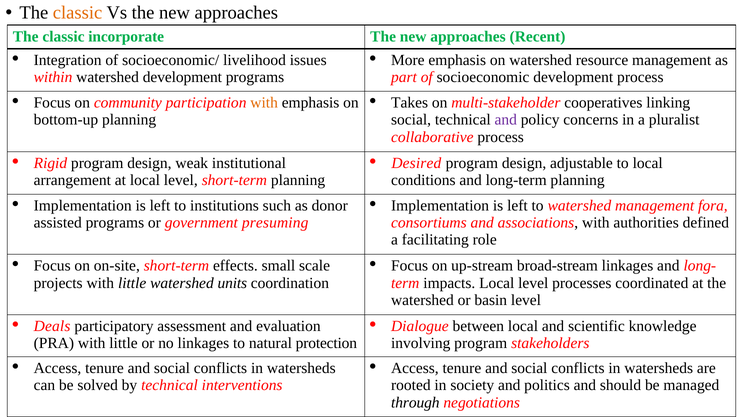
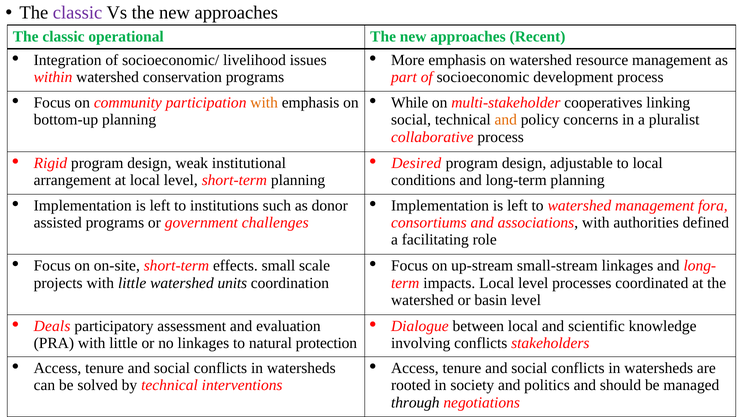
classic at (78, 13) colour: orange -> purple
incorporate: incorporate -> operational
watershed development: development -> conservation
Takes: Takes -> While
and at (506, 120) colour: purple -> orange
presuming: presuming -> challenges
broad-stream: broad-stream -> small-stream
involving program: program -> conflicts
